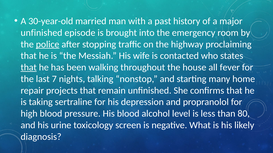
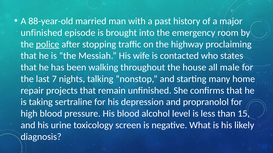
30-year-old: 30-year-old -> 88-year-old
that at (29, 68) underline: present -> none
fever: fever -> male
80: 80 -> 15
